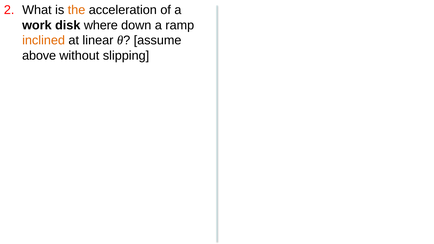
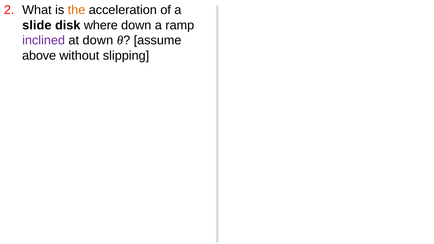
work: work -> slide
inclined colour: orange -> purple
at linear: linear -> down
